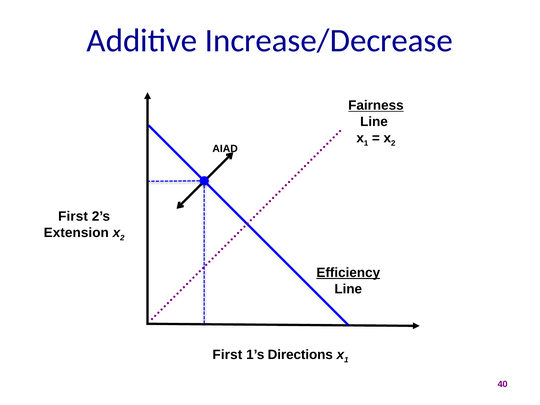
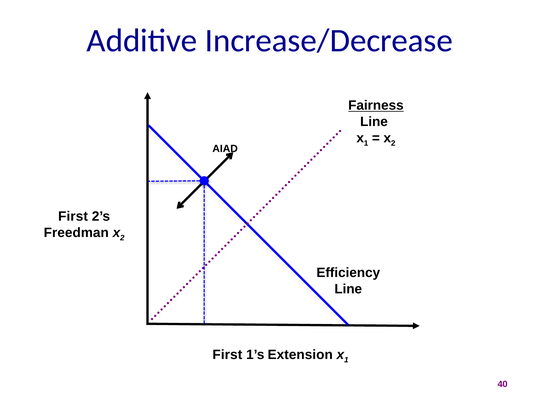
Extension: Extension -> Freedman
Efficiency underline: present -> none
Directions: Directions -> Extension
